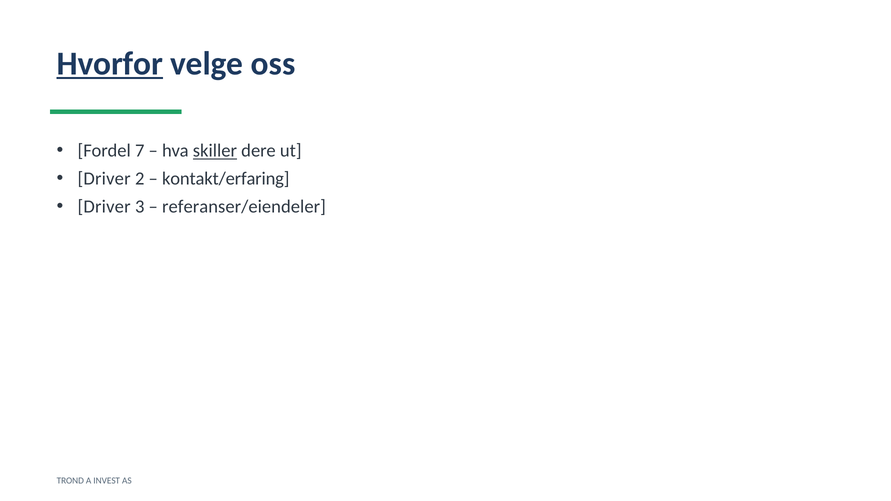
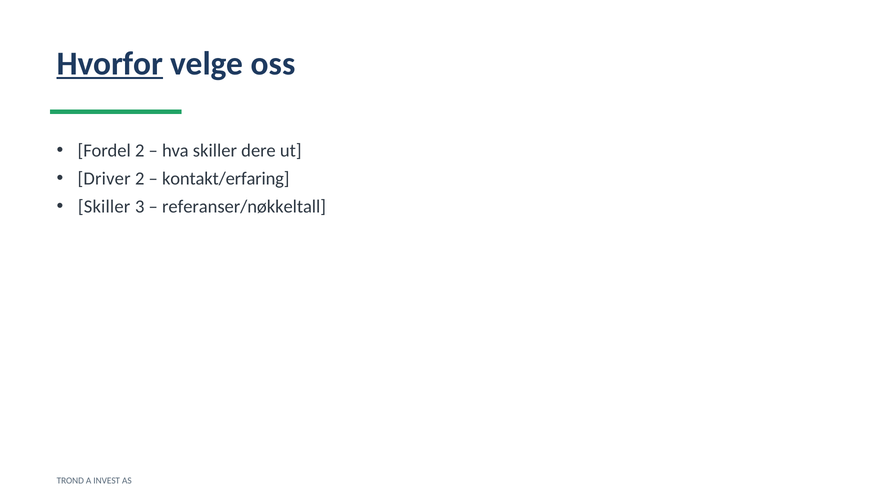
Fordel 7: 7 -> 2
skiller at (215, 151) underline: present -> none
Driver at (104, 207): Driver -> Skiller
referanser/eiendeler: referanser/eiendeler -> referanser/nøkkeltall
